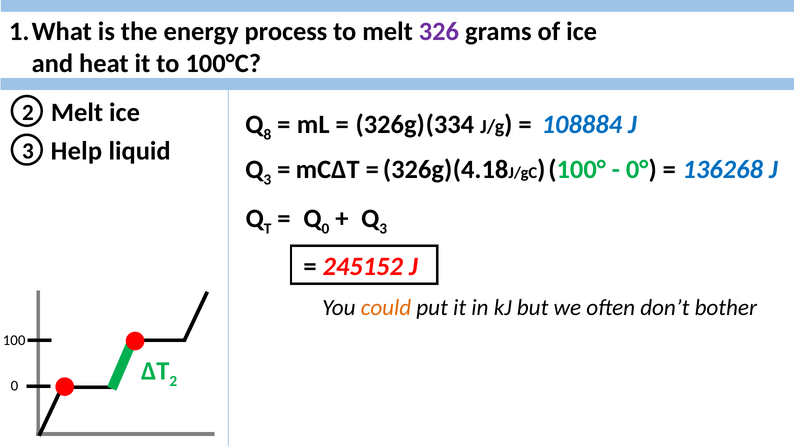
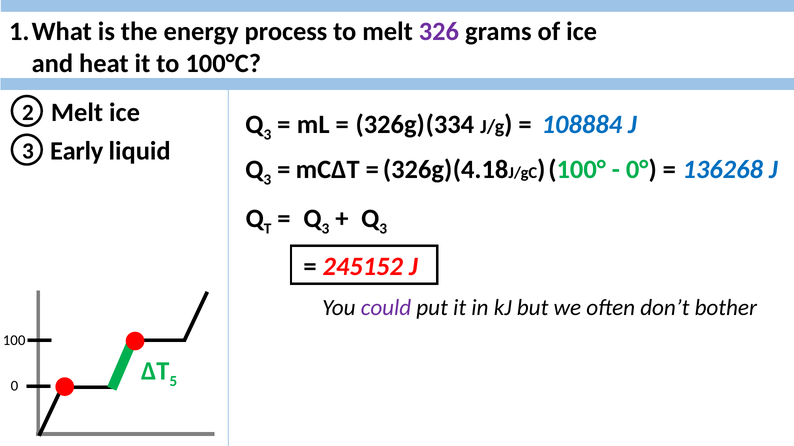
8 at (267, 135): 8 -> 3
Help: Help -> Early
0 at (326, 229): 0 -> 3
could colour: orange -> purple
2 at (173, 382): 2 -> 5
